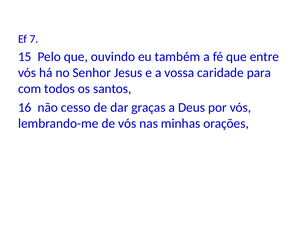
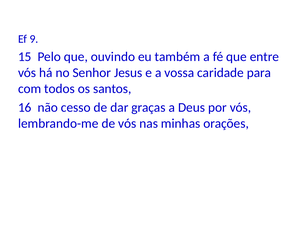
7: 7 -> 9
